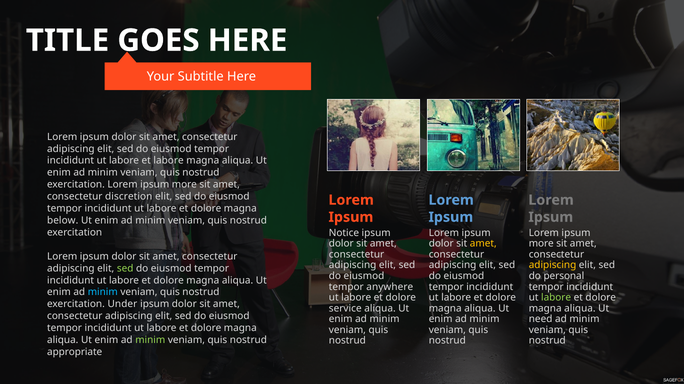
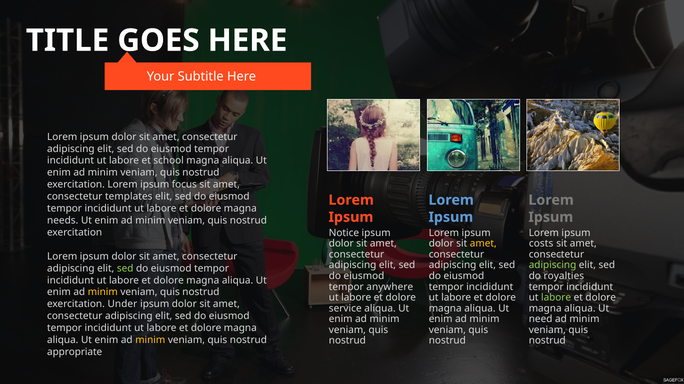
et labore: labore -> school
exercitation Lorem ipsum more: more -> focus
discretion: discretion -> templates
below: below -> needs
more at (541, 244): more -> costs
adipiscing at (553, 266) colour: yellow -> light green
personal: personal -> royalties
minim at (103, 293) colour: light blue -> yellow
minim at (150, 341) colour: light green -> yellow
